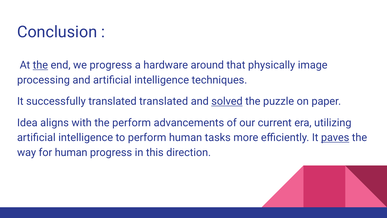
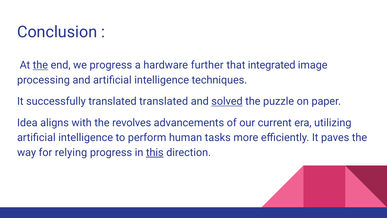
around: around -> further
physically: physically -> integrated
the perform: perform -> revolves
paves underline: present -> none
for human: human -> relying
this underline: none -> present
